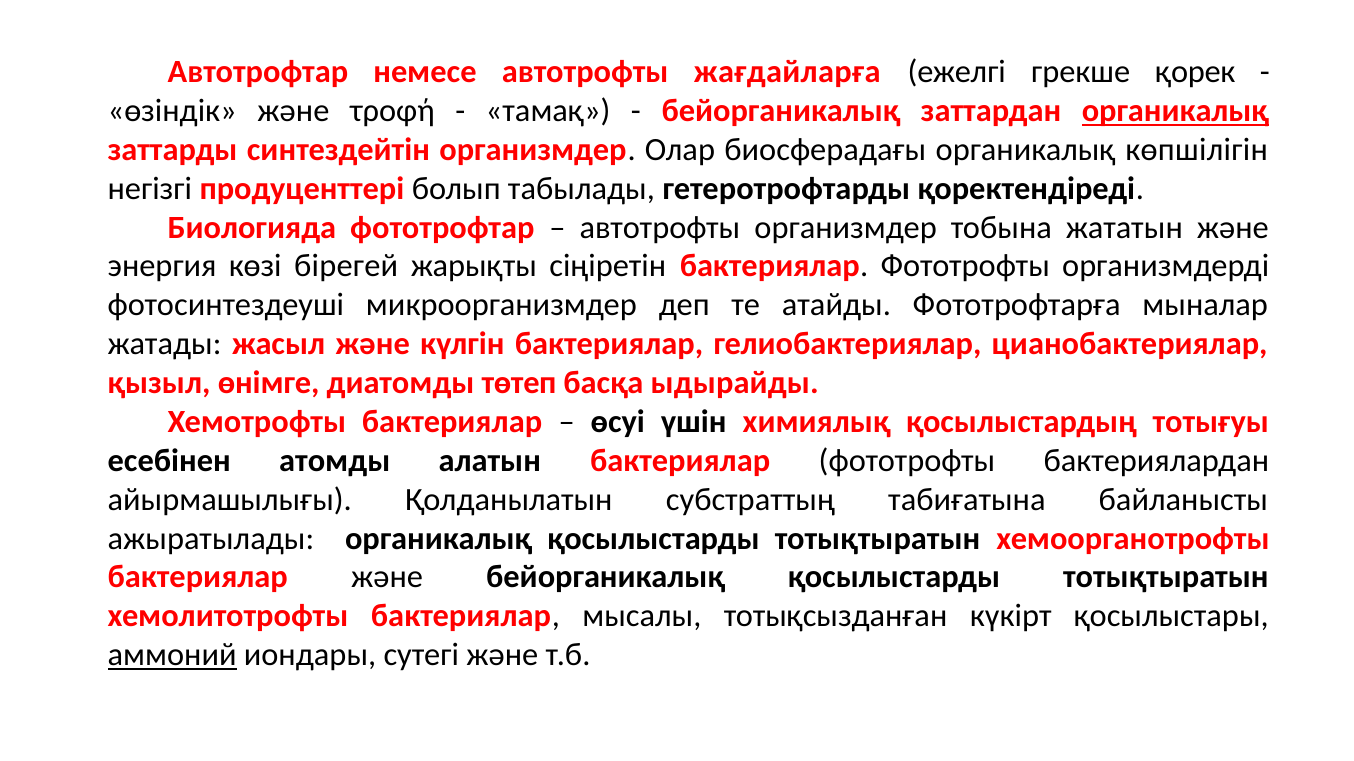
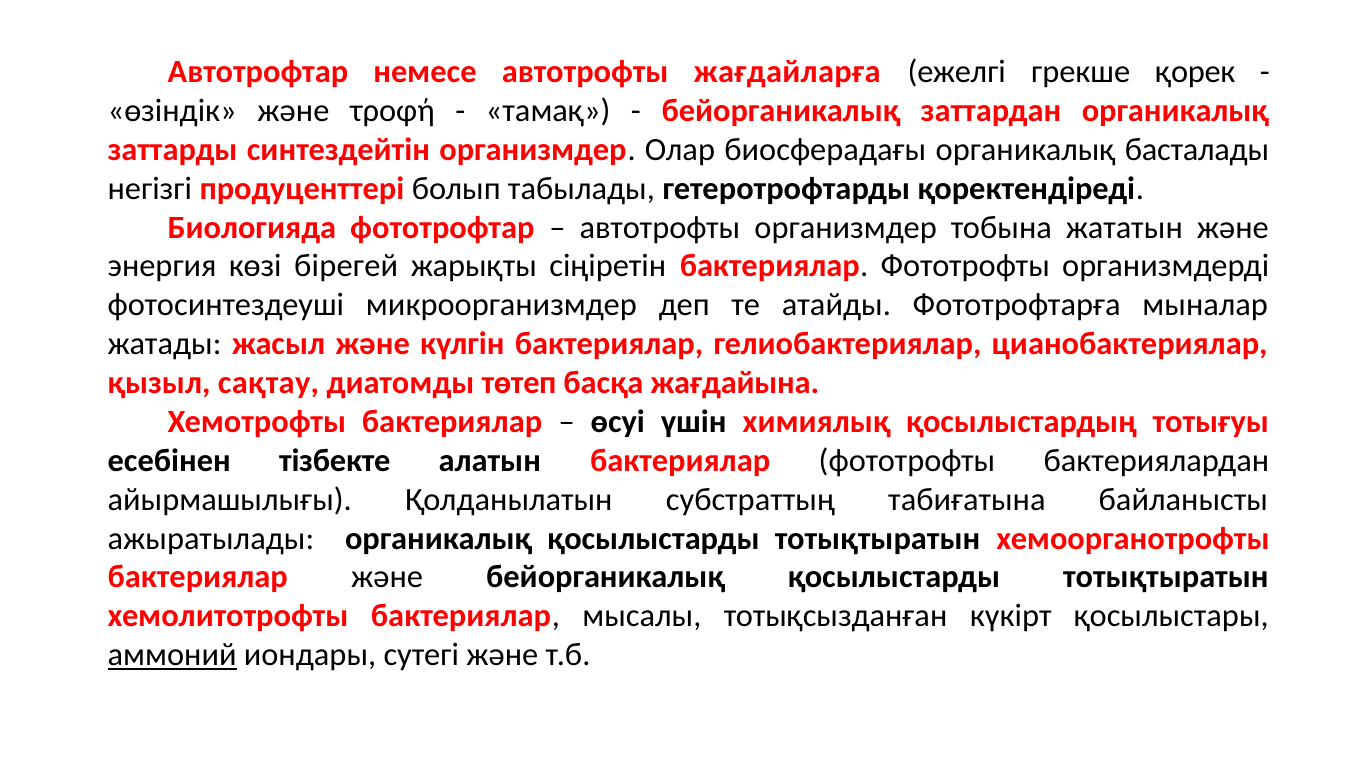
органикалық at (1175, 111) underline: present -> none
көпшілігін: көпшілігін -> басталады
өнімге: өнімге -> сақтау
ыдырайды: ыдырайды -> жағдайына
атомды: атомды -> тізбекте
